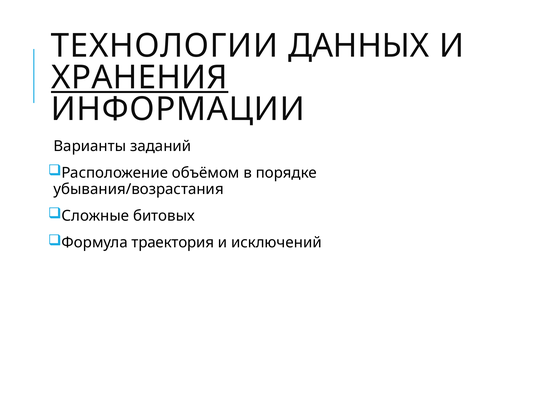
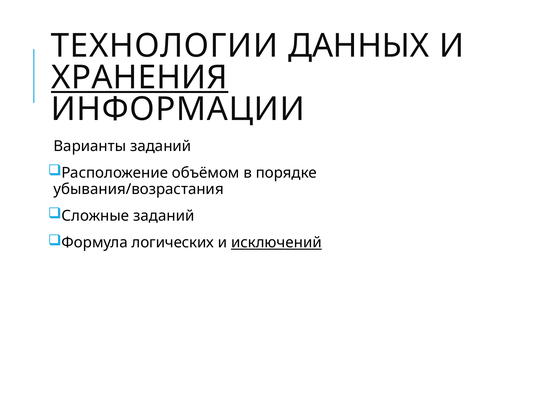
Сложные битовых: битовых -> заданий
траектория: траектория -> логических
исключений underline: none -> present
